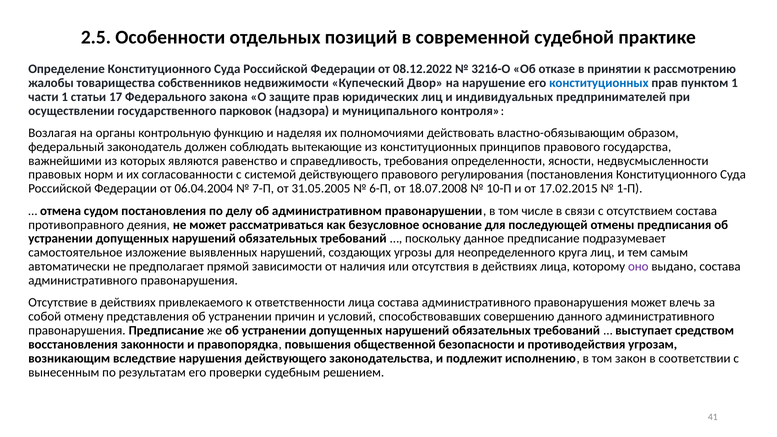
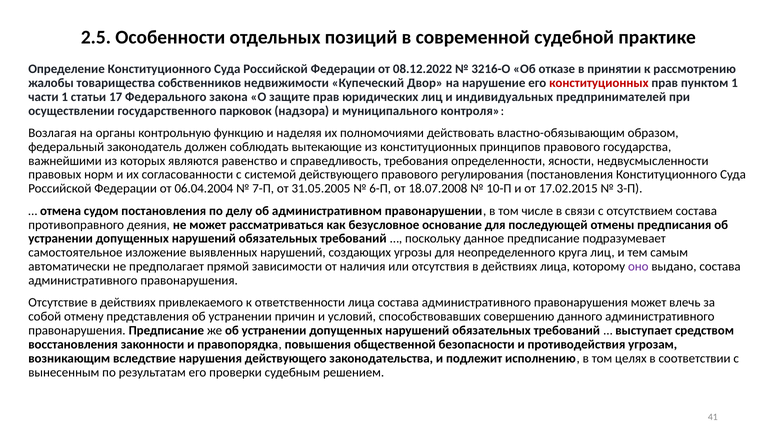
конституционных at (599, 83) colour: blue -> red
1-П: 1-П -> 3-П
закон: закон -> целях
